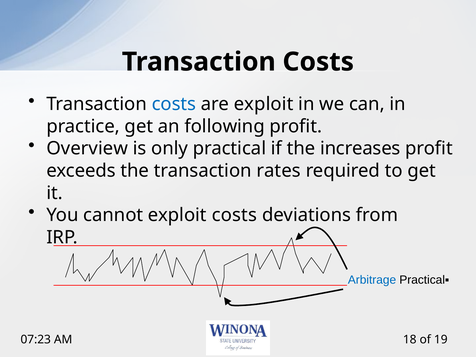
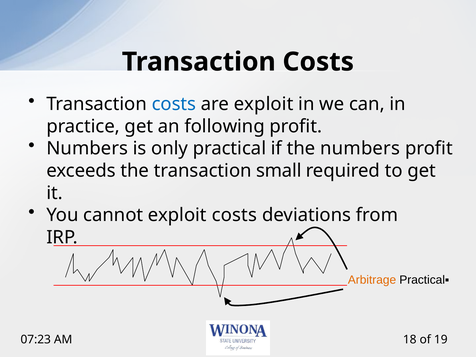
Overview at (87, 149): Overview -> Numbers
the increases: increases -> numbers
rates: rates -> small
Arbitrage colour: blue -> orange
